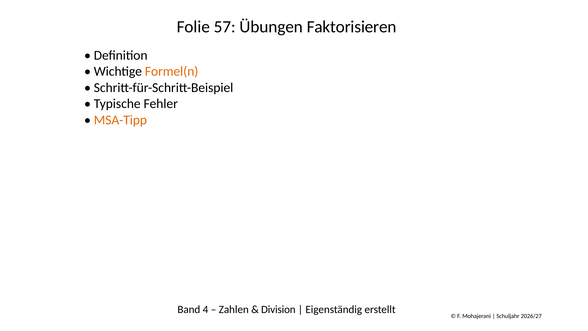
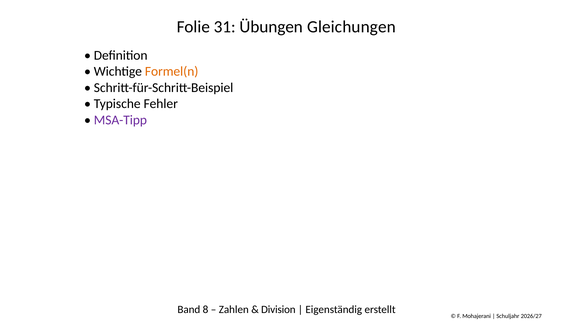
57: 57 -> 31
Faktorisieren: Faktorisieren -> Gleichungen
MSA-Tipp colour: orange -> purple
4: 4 -> 8
